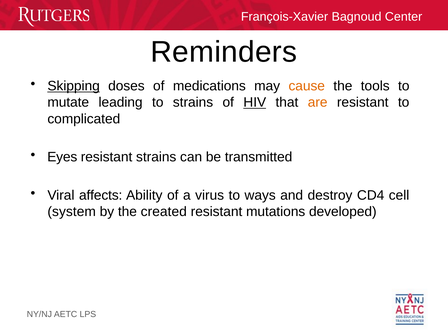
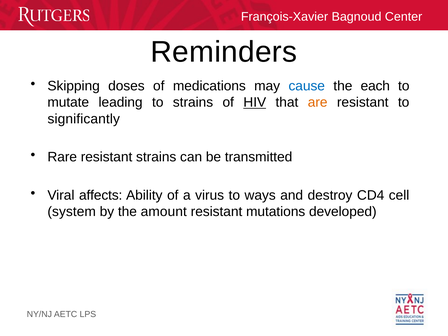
Skipping underline: present -> none
cause colour: orange -> blue
tools: tools -> each
complicated: complicated -> significantly
Eyes: Eyes -> Rare
created: created -> amount
